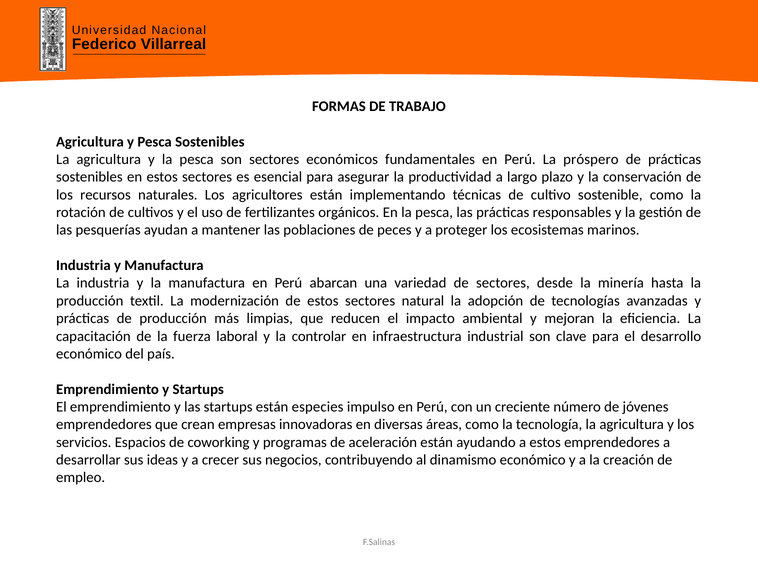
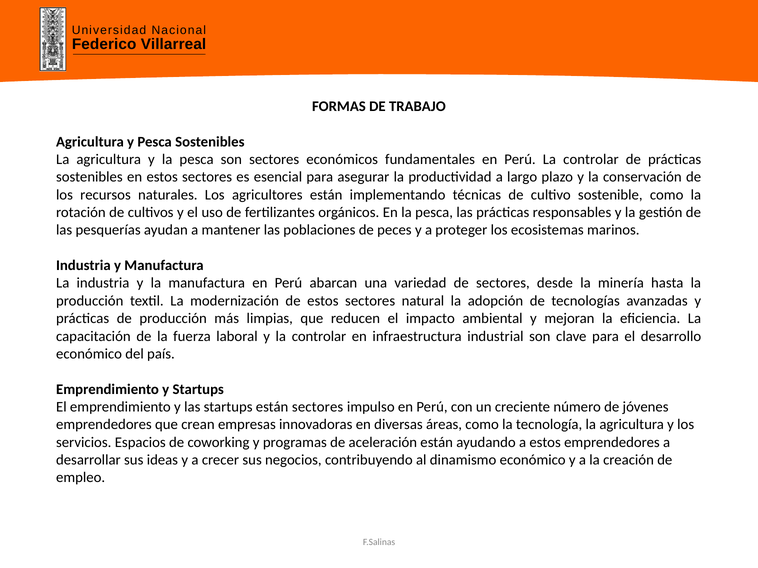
Perú La próspero: próspero -> controlar
están especies: especies -> sectores
